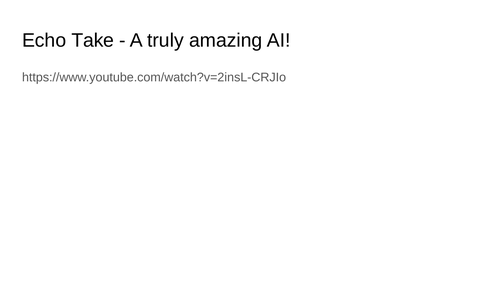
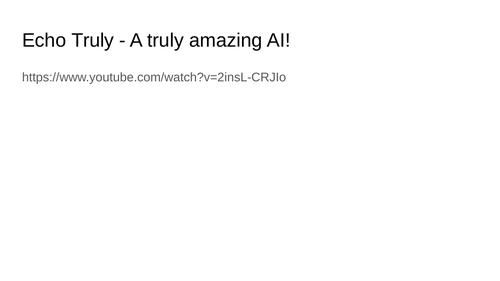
Echo Take: Take -> Truly
